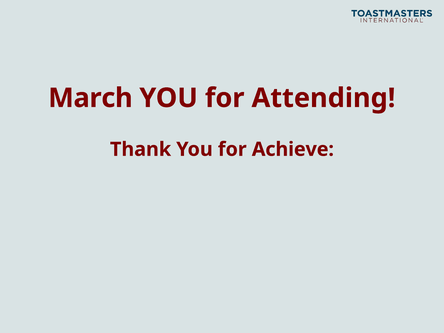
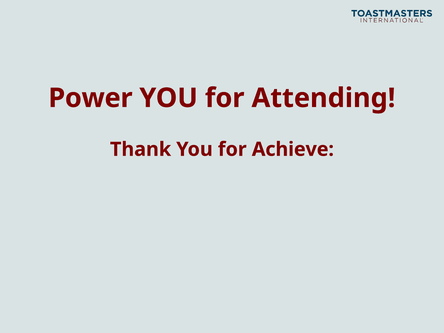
March: March -> Power
